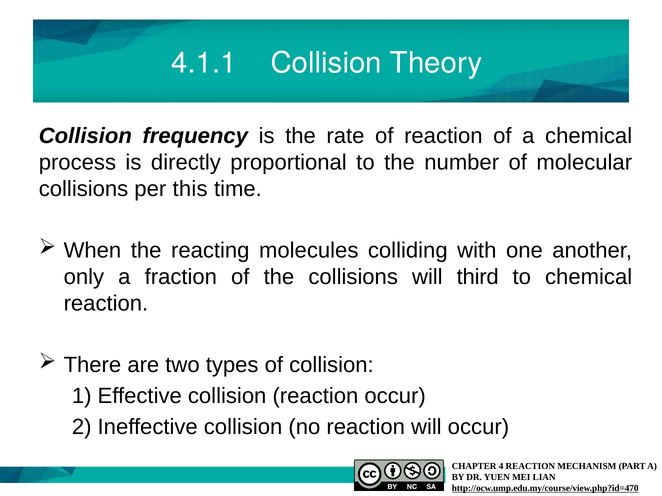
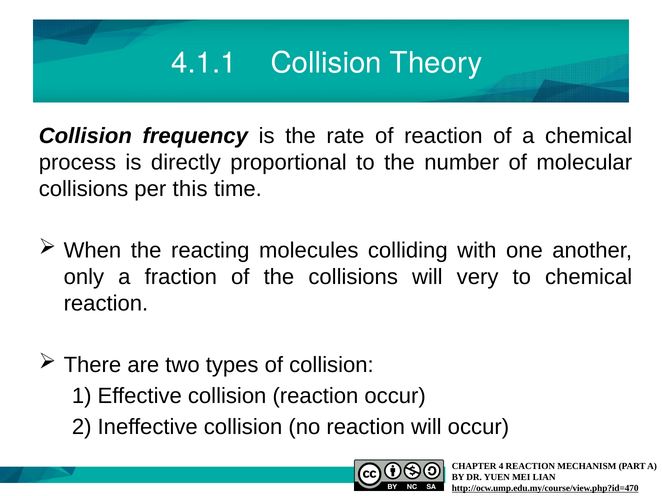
third: third -> very
